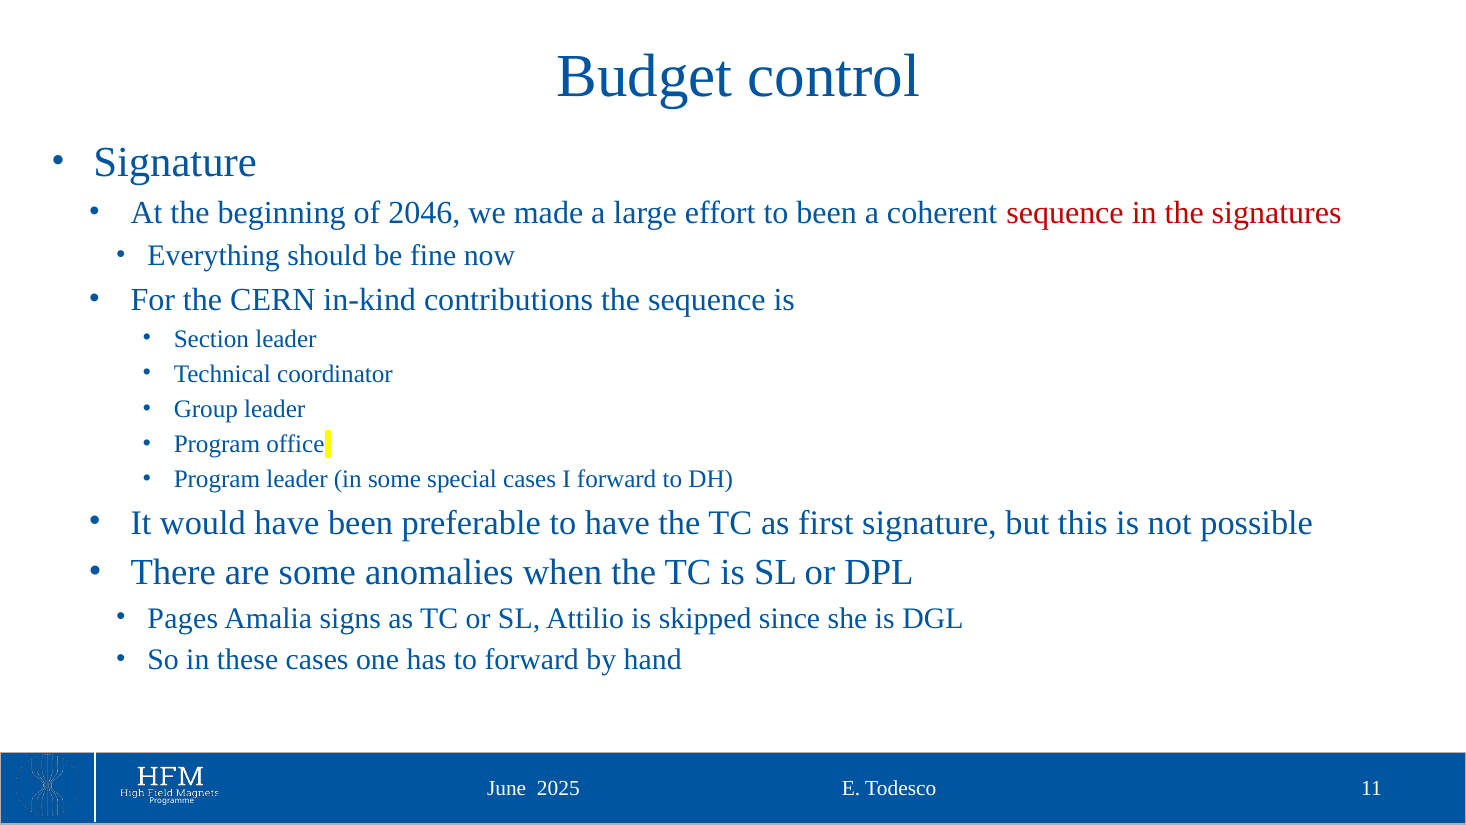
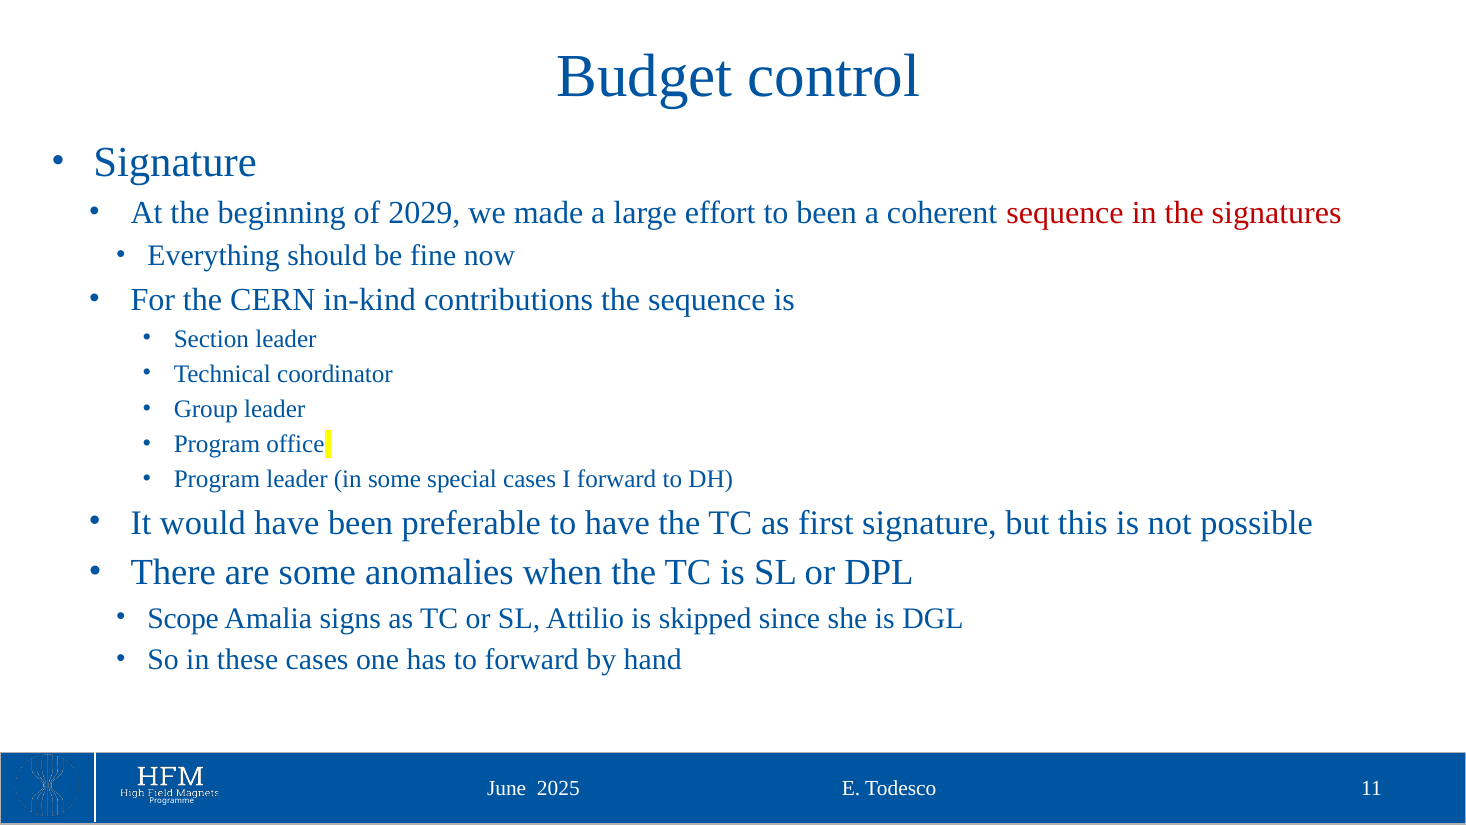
2046: 2046 -> 2029
Pages: Pages -> Scope
